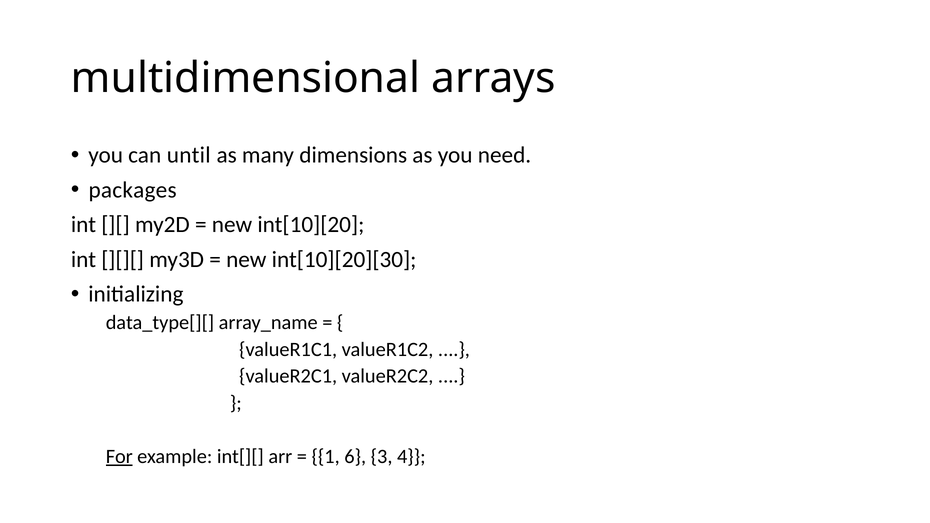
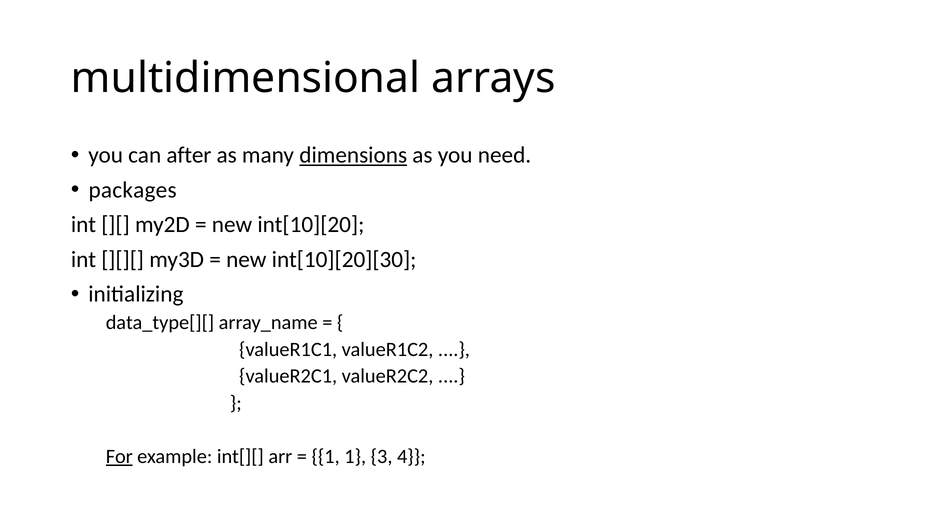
until: until -> after
dimensions underline: none -> present
1 6: 6 -> 1
